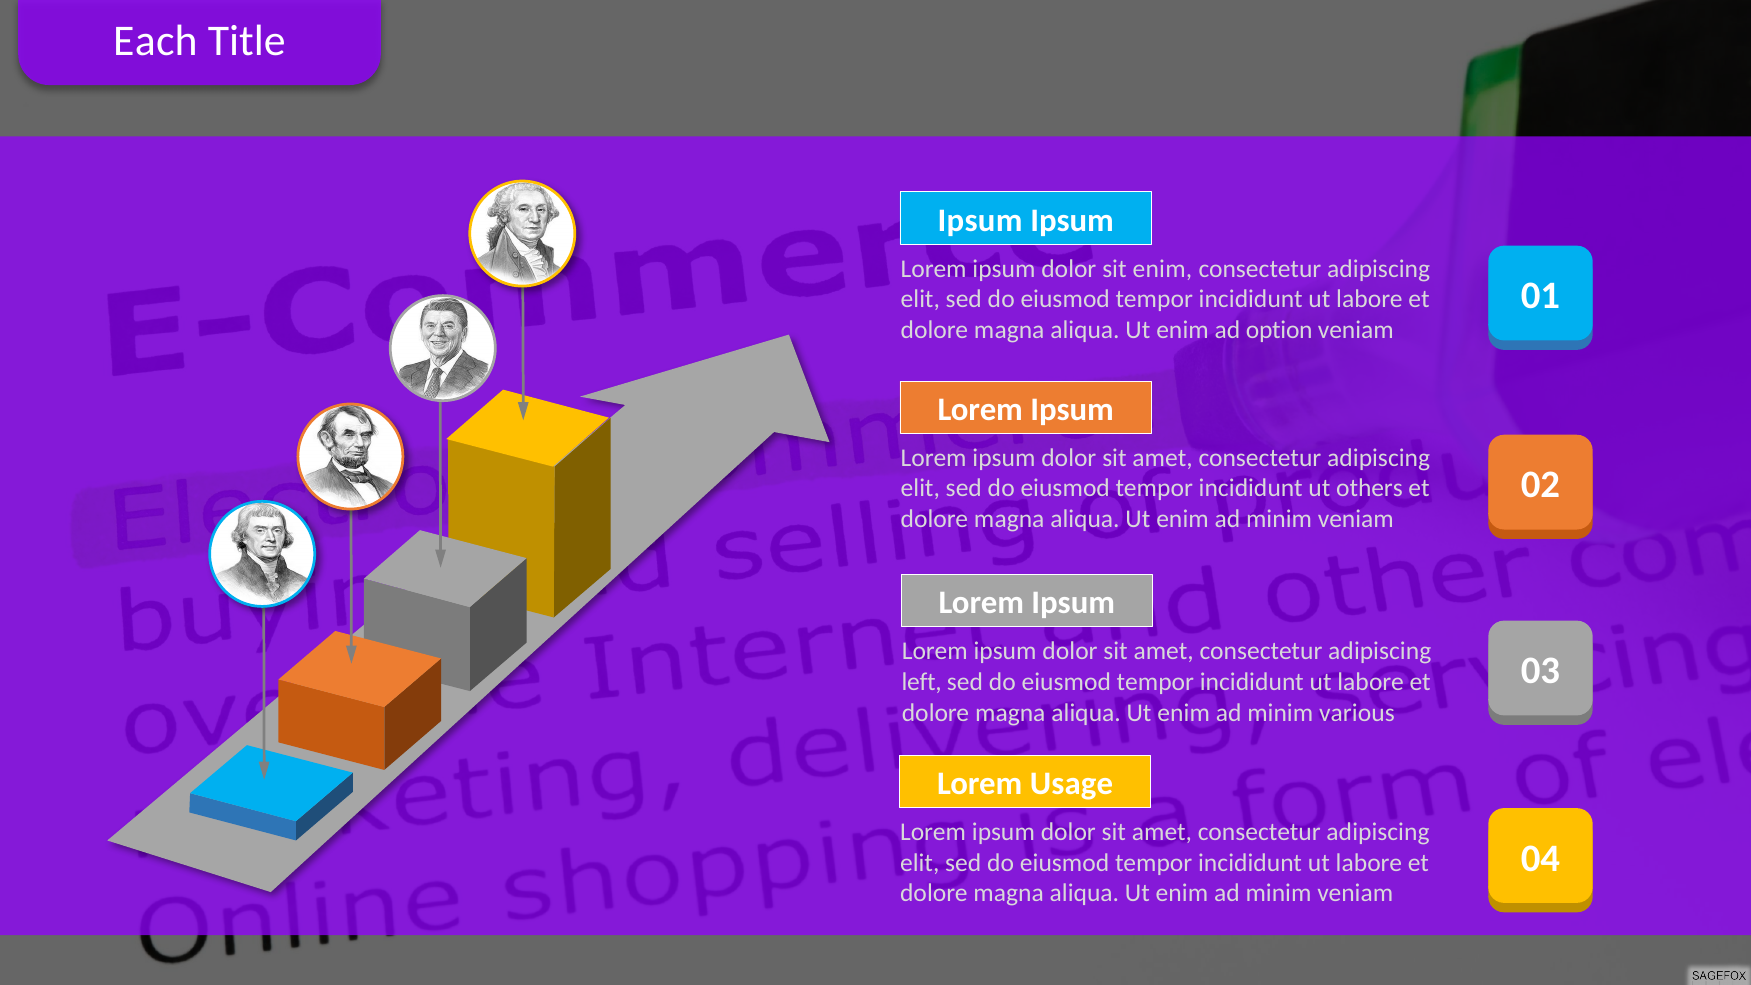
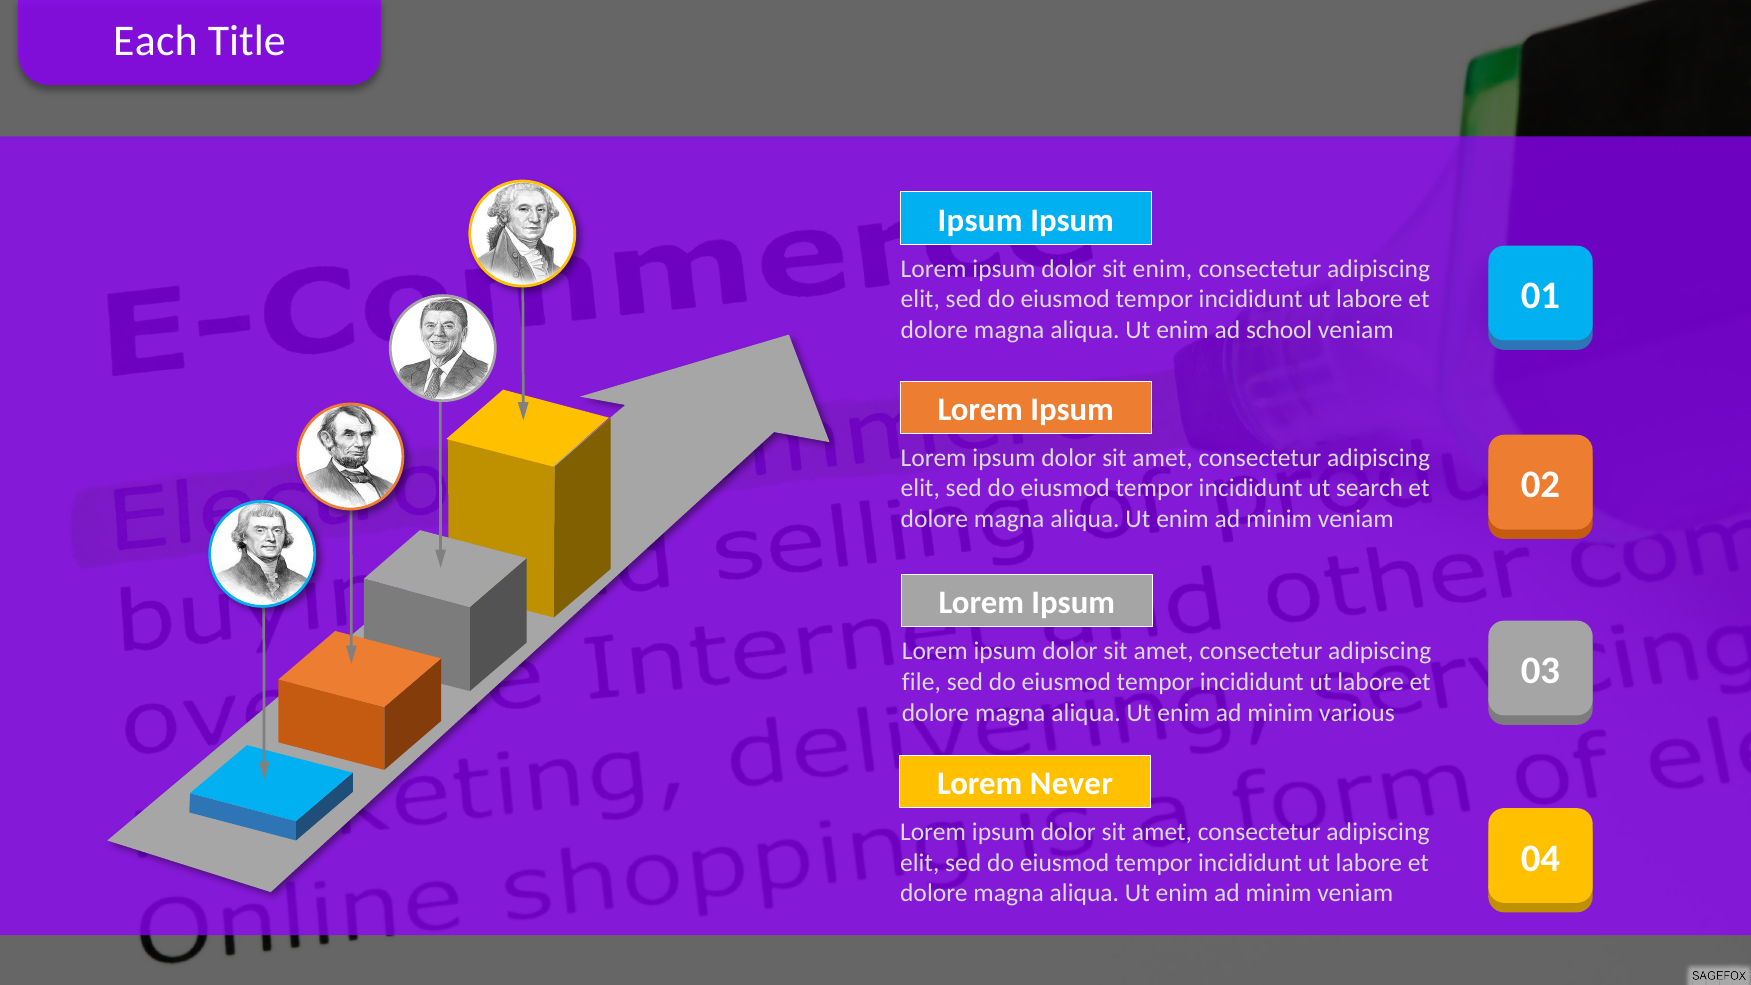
option: option -> school
others: others -> search
left: left -> file
Usage: Usage -> Never
